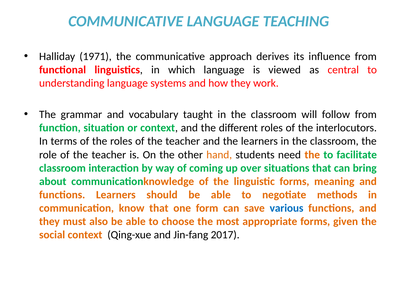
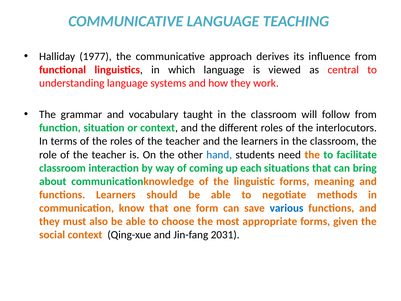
1971: 1971 -> 1977
hand colour: orange -> blue
over: over -> each
2017: 2017 -> 2031
